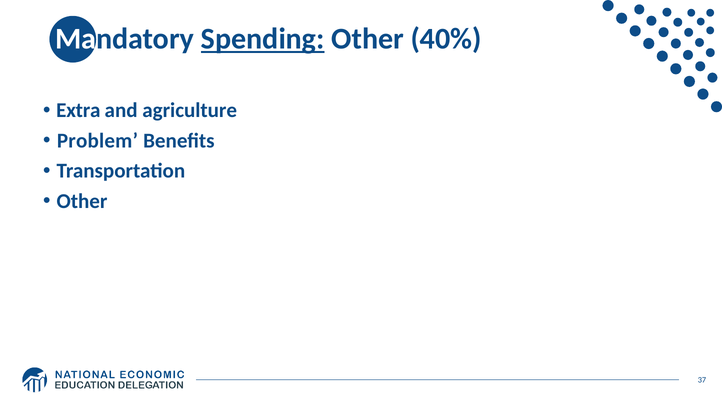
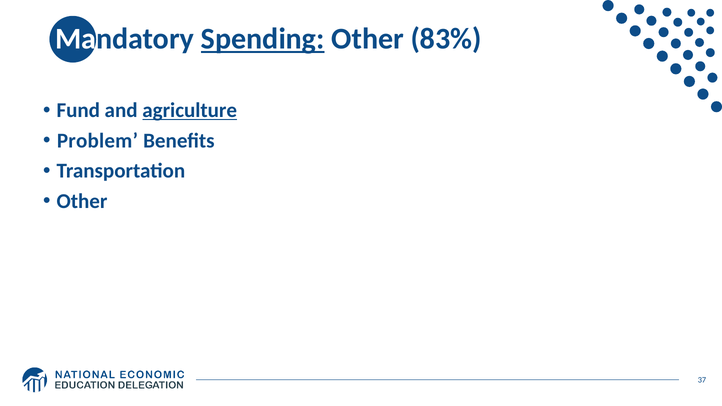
40%: 40% -> 83%
Extra: Extra -> Fund
agriculture underline: none -> present
